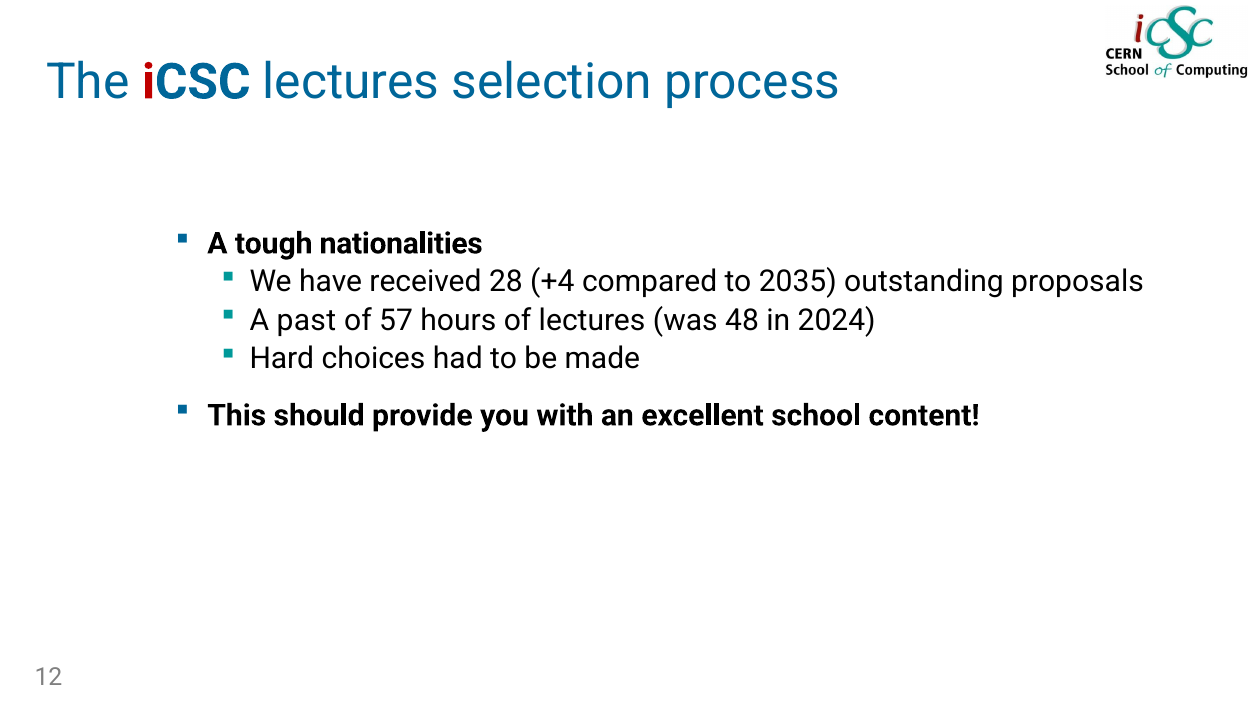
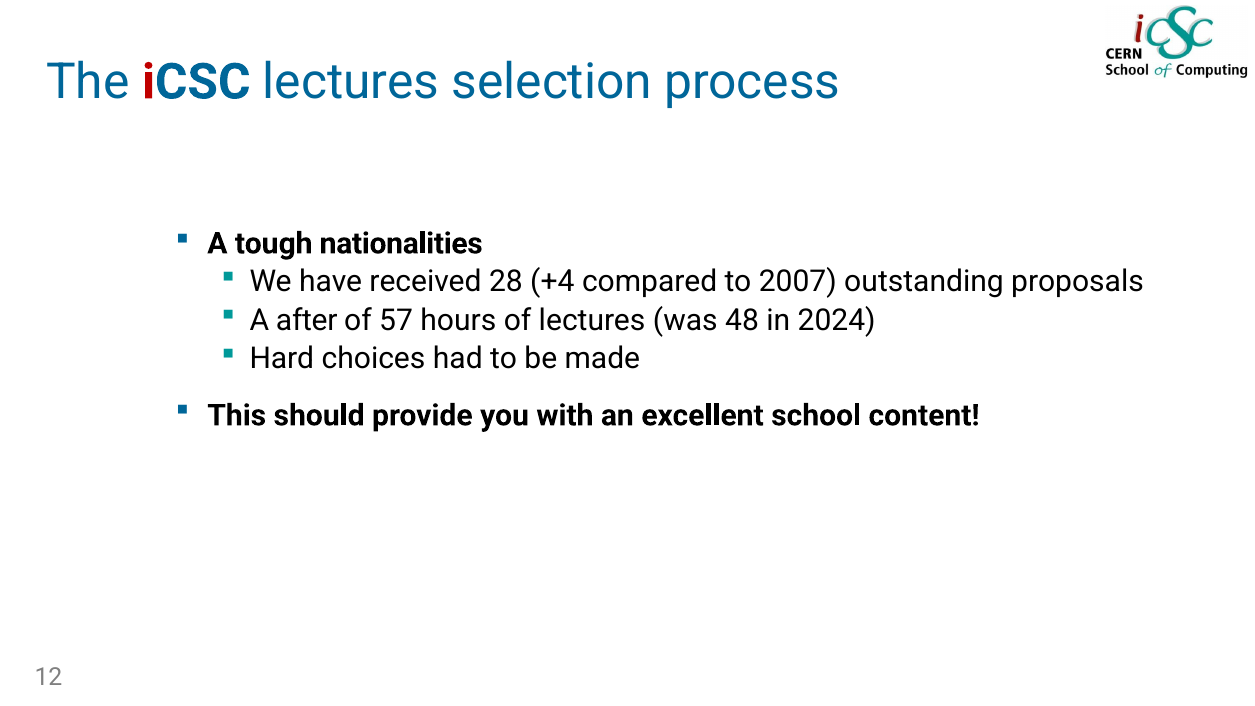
2035: 2035 -> 2007
past: past -> after
